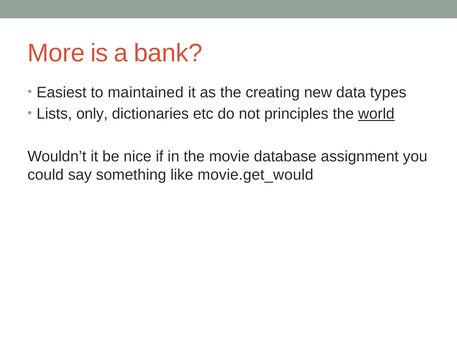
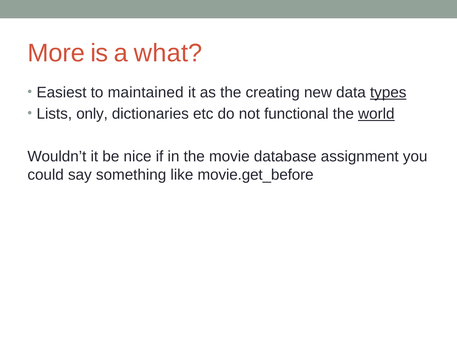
bank: bank -> what
types underline: none -> present
principles: principles -> functional
movie.get_would: movie.get_would -> movie.get_before
